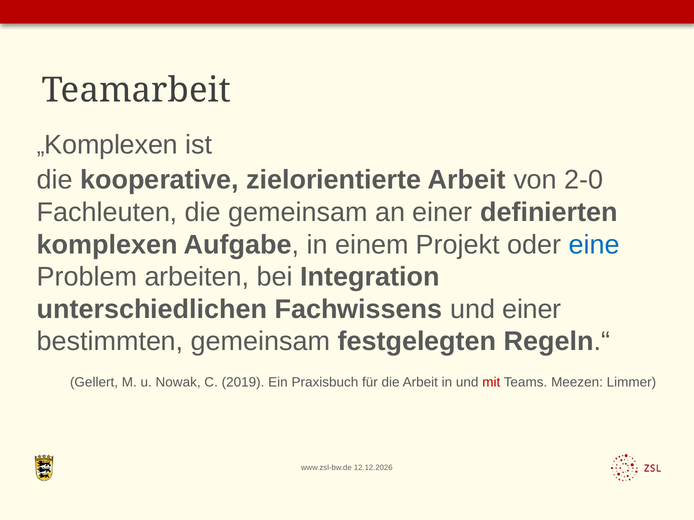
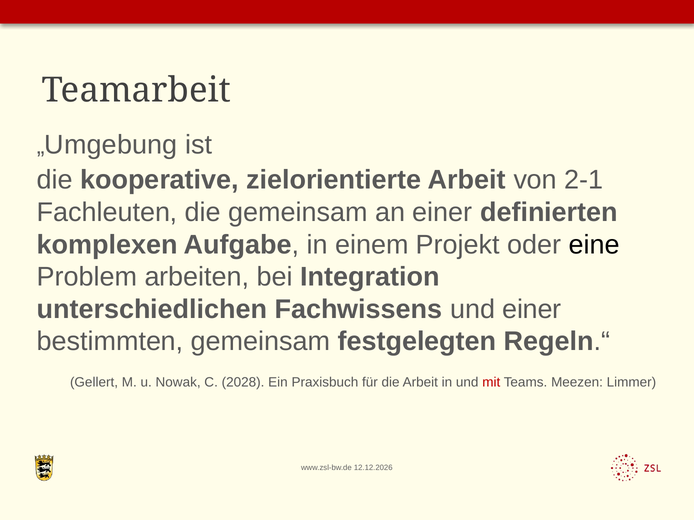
Komplexen at (111, 145): Komplexen -> Umgebung
2-0: 2-0 -> 2-1
eine colour: blue -> black
2019: 2019 -> 2028
